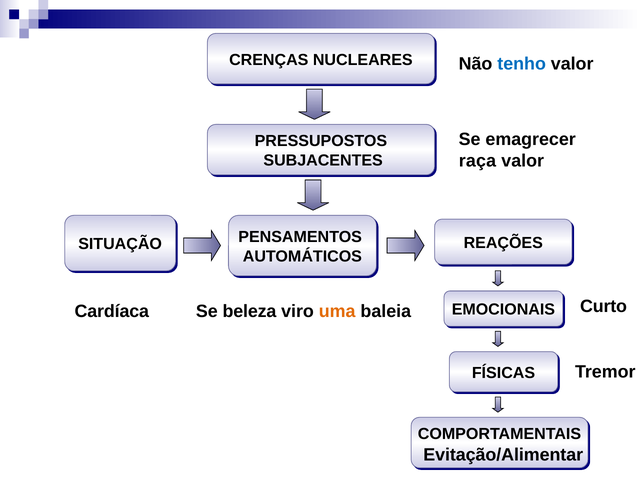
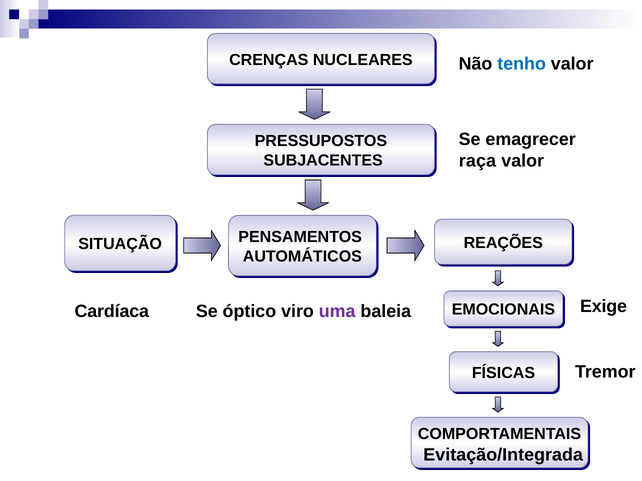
beleza: beleza -> óptico
uma colour: orange -> purple
Curto: Curto -> Exige
Evitação/Alimentar: Evitação/Alimentar -> Evitação/Integrada
